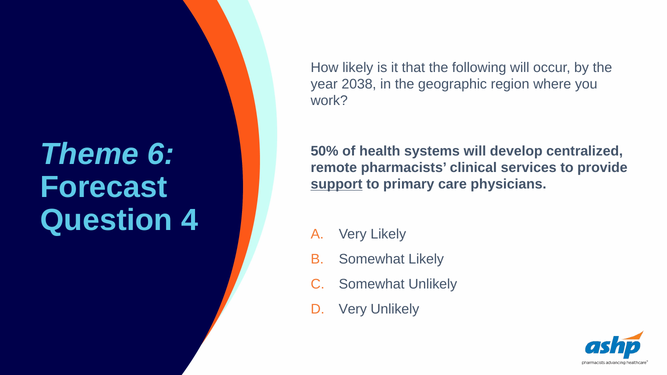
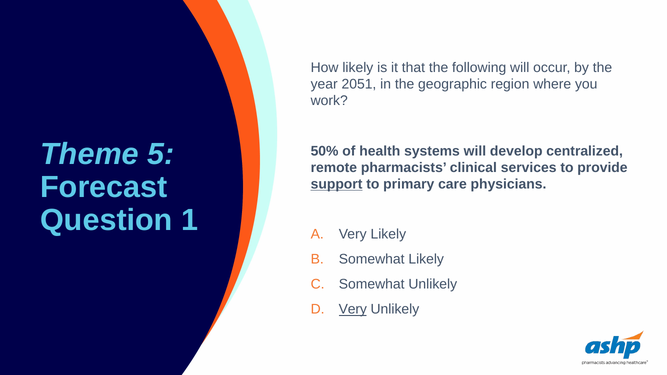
2038: 2038 -> 2051
6: 6 -> 5
4: 4 -> 1
Very at (353, 310) underline: none -> present
